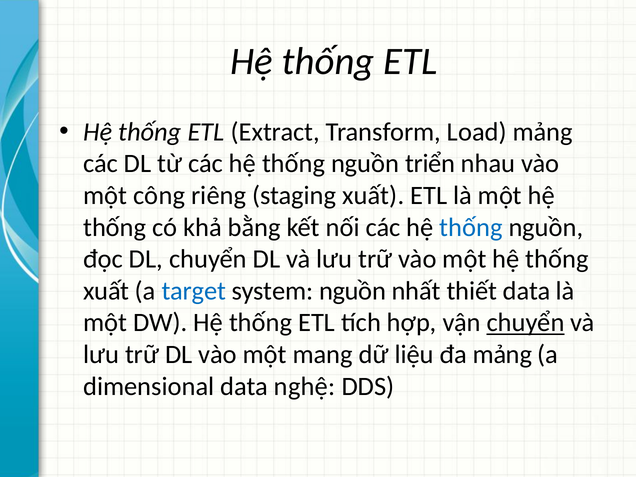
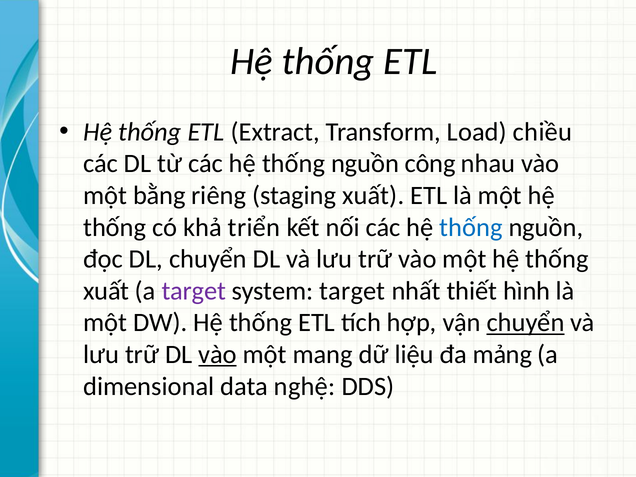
Load mảng: mảng -> chiều
triển: triển -> công
công: công -> bằng
bằng: bằng -> triển
target at (194, 291) colour: blue -> purple
system nguồn: nguồn -> target
thiết data: data -> hình
vào at (218, 355) underline: none -> present
